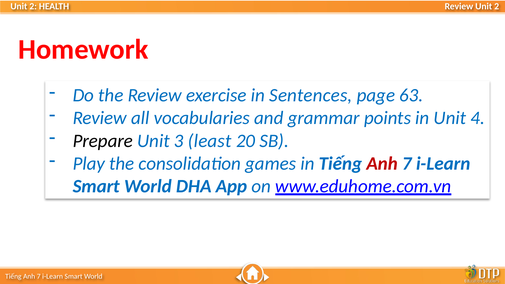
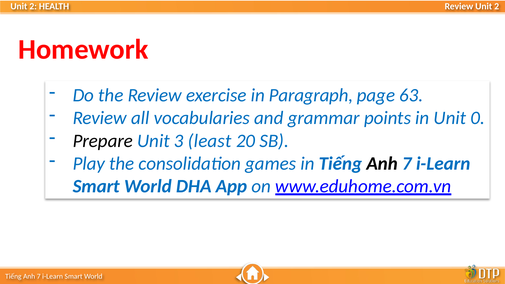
Sentences: Sentences -> Paragraph
4: 4 -> 0
Anh at (382, 164) colour: red -> black
